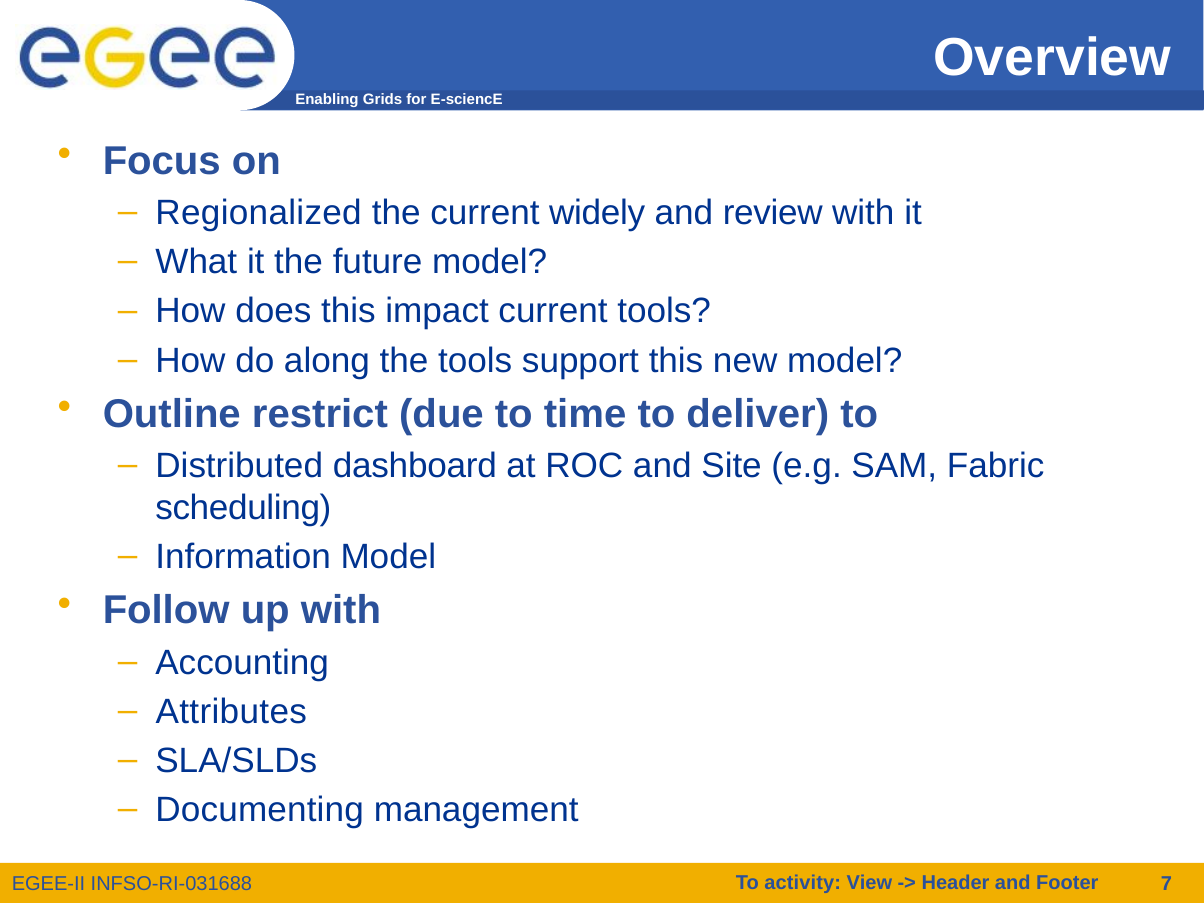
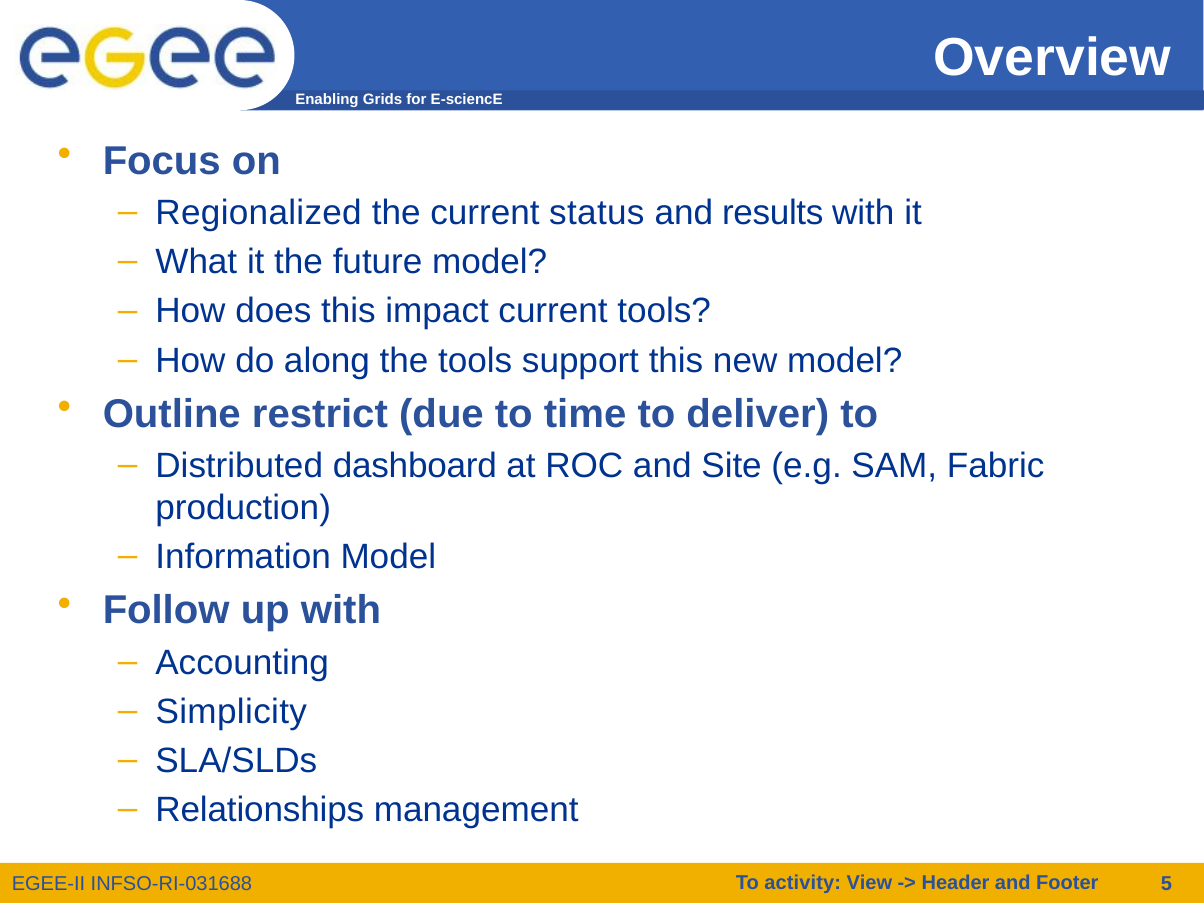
widely: widely -> status
review: review -> results
scheduling: scheduling -> production
Attributes: Attributes -> Simplicity
Documenting: Documenting -> Relationships
7: 7 -> 5
